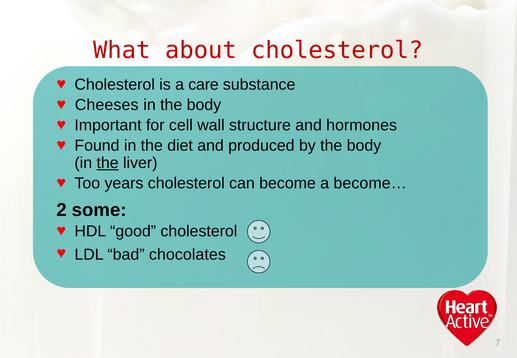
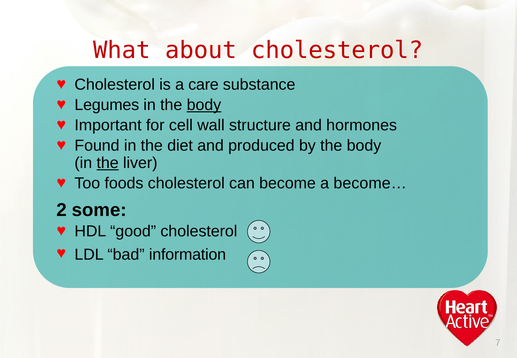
Cheeses: Cheeses -> Legumes
body at (204, 105) underline: none -> present
years: years -> foods
chocolates: chocolates -> information
